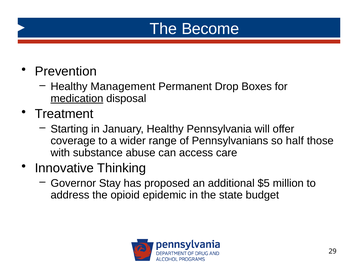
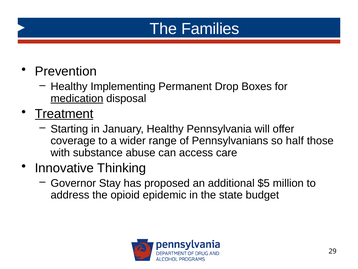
Become: Become -> Families
Management: Management -> Implementing
Treatment underline: none -> present
